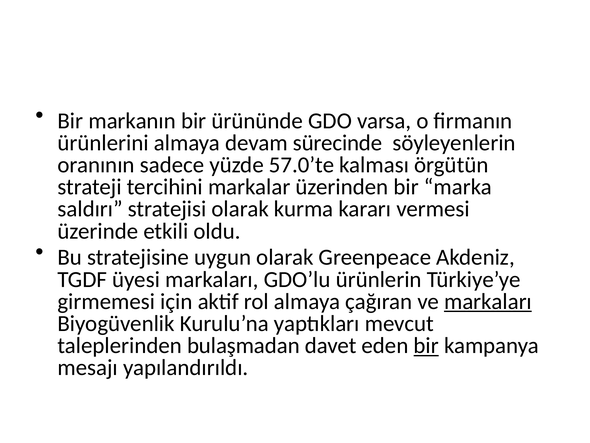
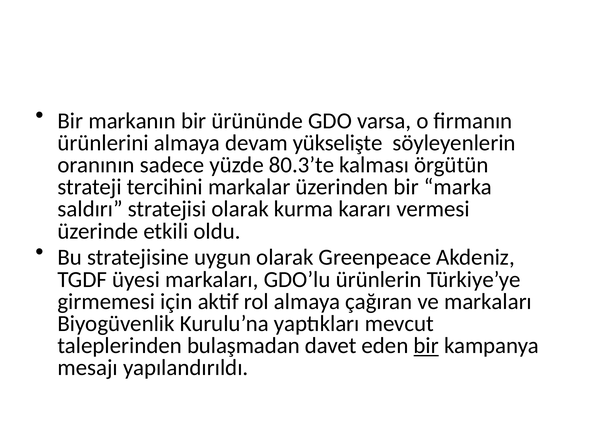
sürecinde: sürecinde -> yükselişte
57.0’te: 57.0’te -> 80.3’te
markaları at (488, 301) underline: present -> none
